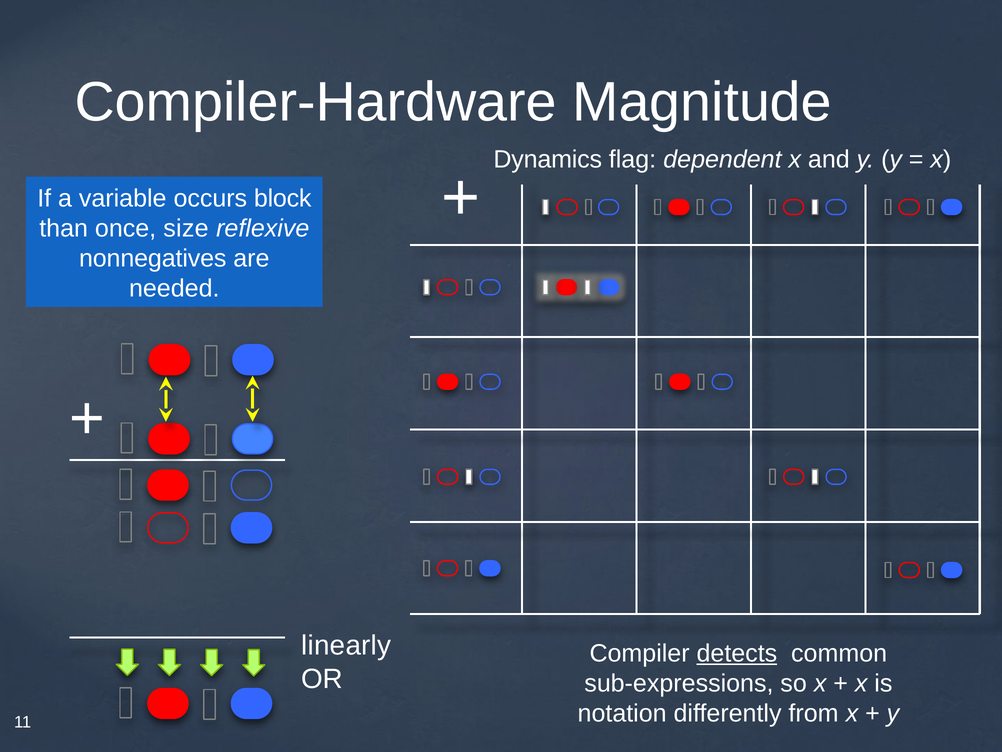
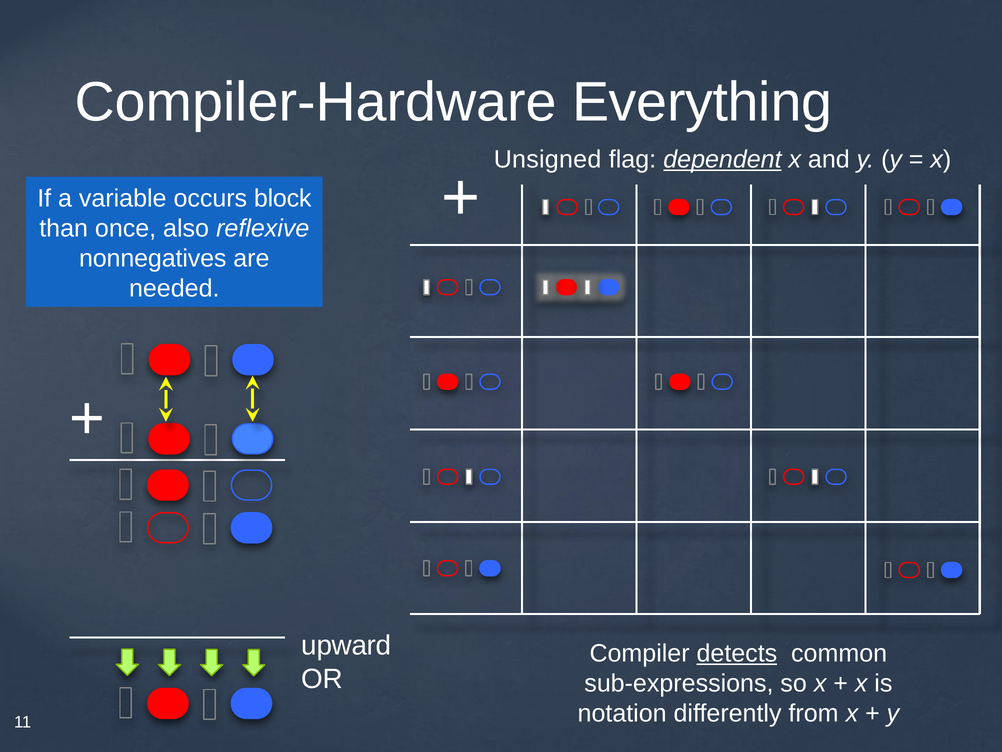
Magnitude: Magnitude -> Everything
Dynamics: Dynamics -> Unsigned
dependent underline: none -> present
size: size -> also
linearly: linearly -> upward
